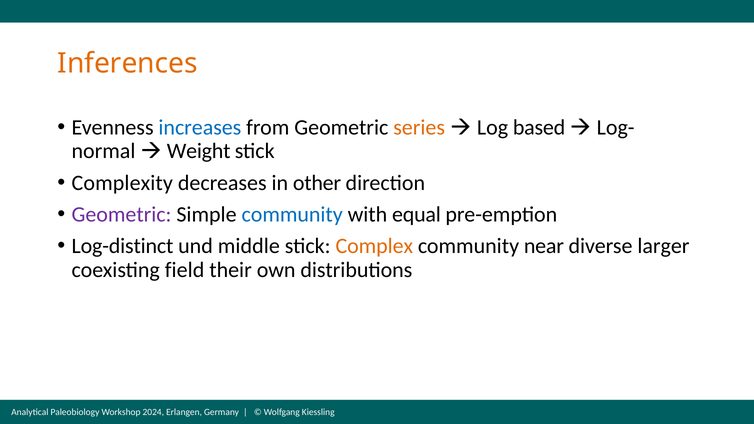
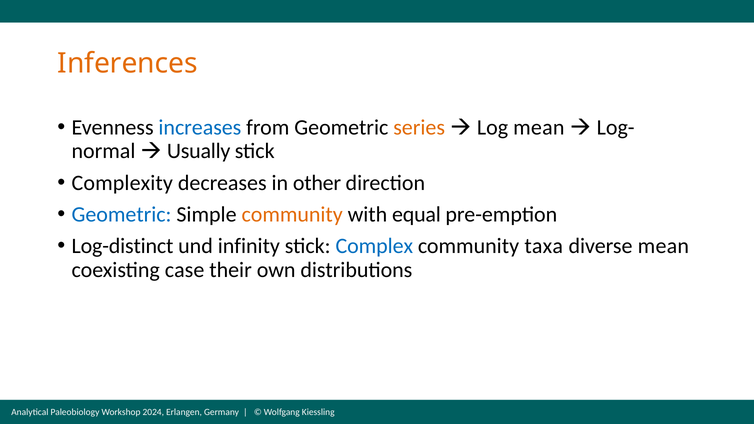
Log based: based -> mean
Weight: Weight -> Usually
Geometric at (122, 214) colour: purple -> blue
community at (292, 214) colour: blue -> orange
middle: middle -> infinity
Complex colour: orange -> blue
near: near -> taxa
diverse larger: larger -> mean
field: field -> case
